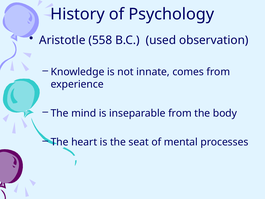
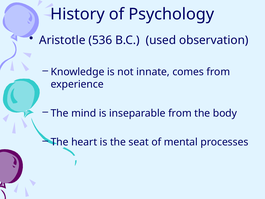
558: 558 -> 536
